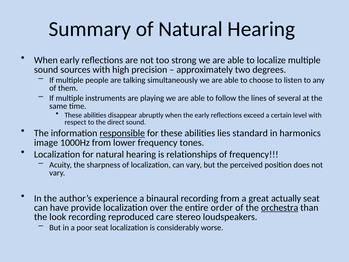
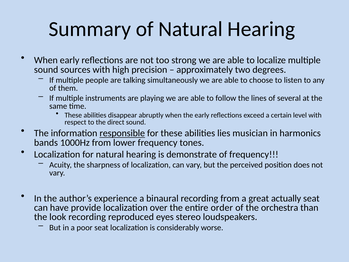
standard: standard -> musician
image: image -> bands
relationships: relationships -> demonstrate
orchestra underline: present -> none
care: care -> eyes
